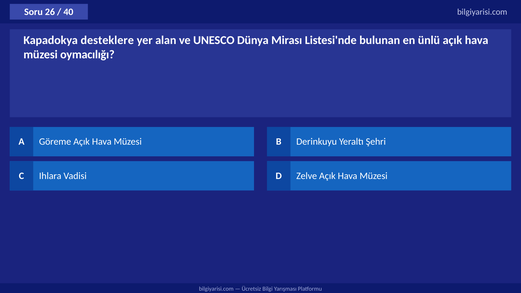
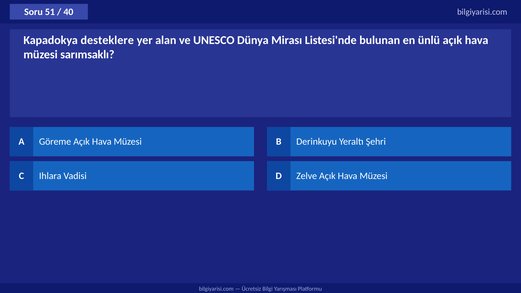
26: 26 -> 51
oymacılığı: oymacılığı -> sarımsaklı
